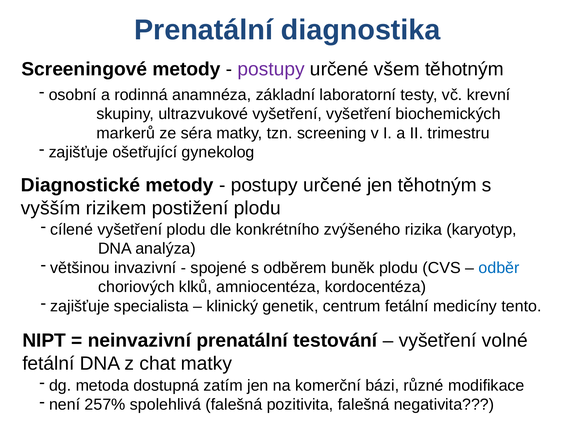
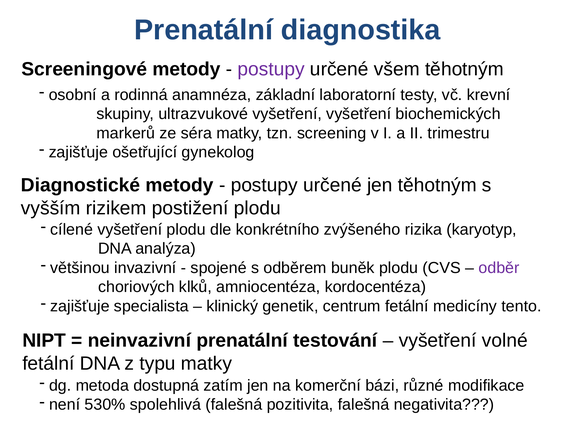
odběr colour: blue -> purple
chat: chat -> typu
257%: 257% -> 530%
